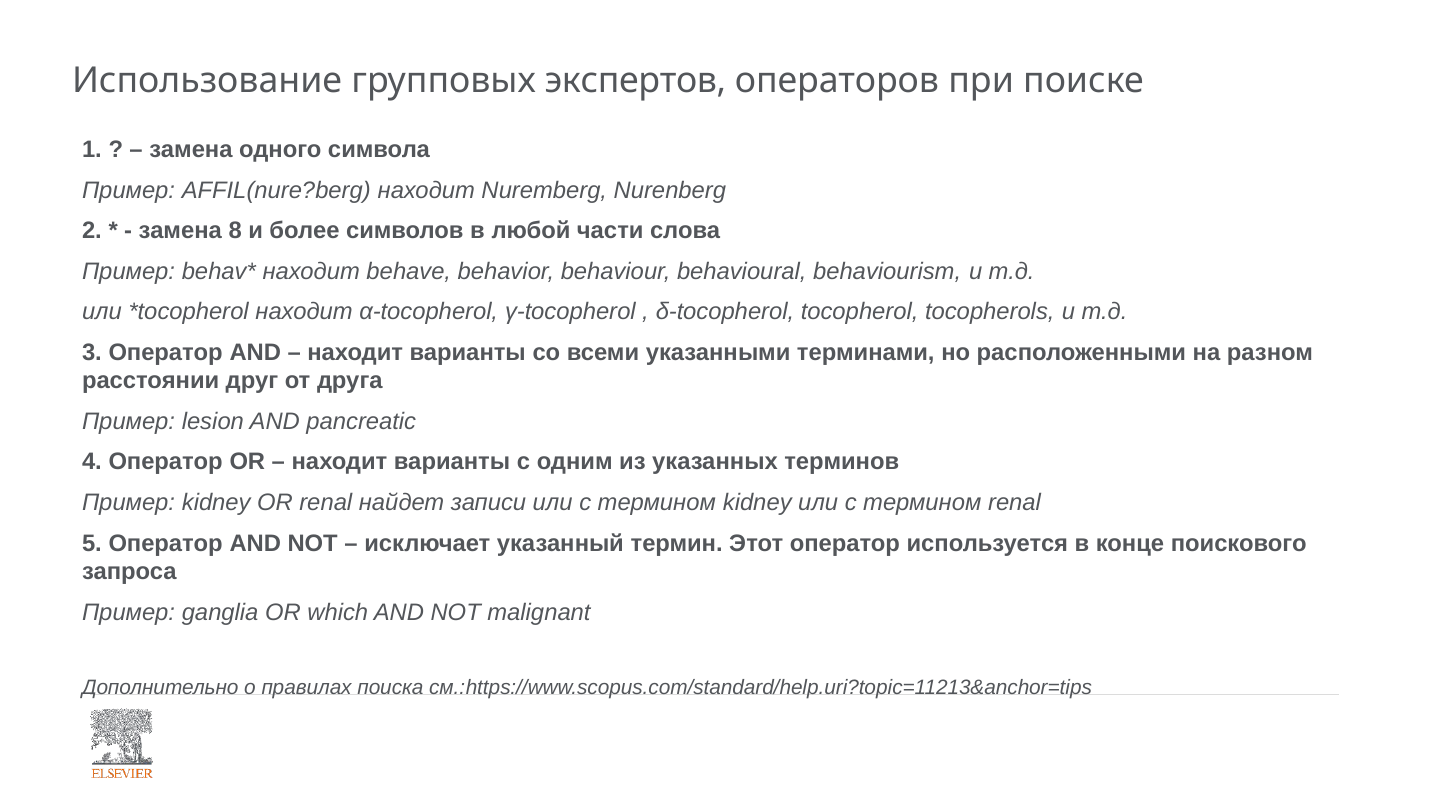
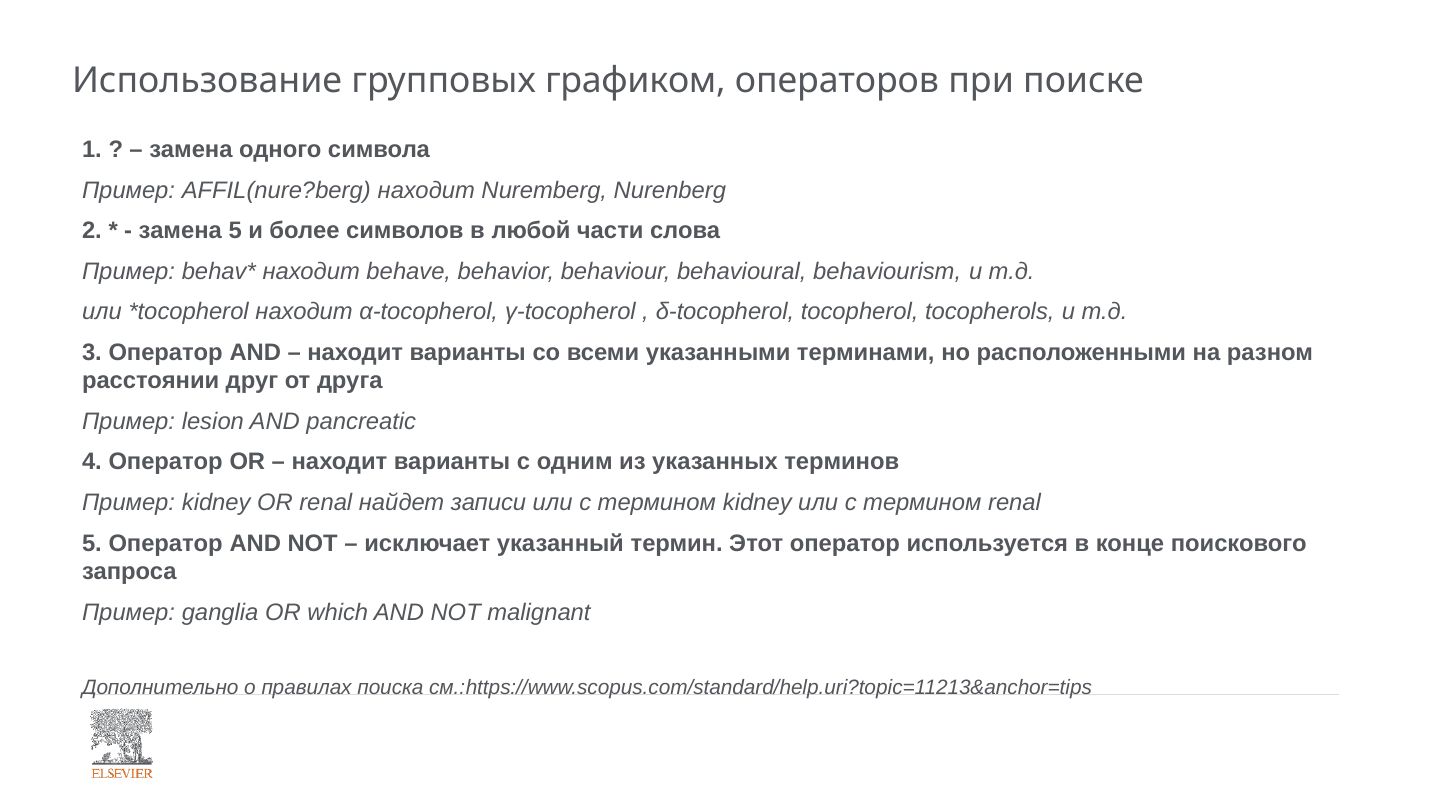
экспертов: экспертов -> графиком
замена 8: 8 -> 5
